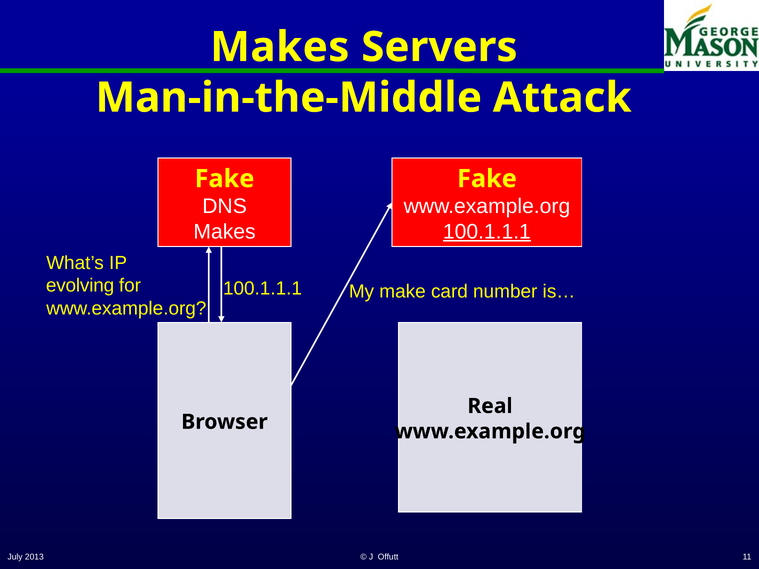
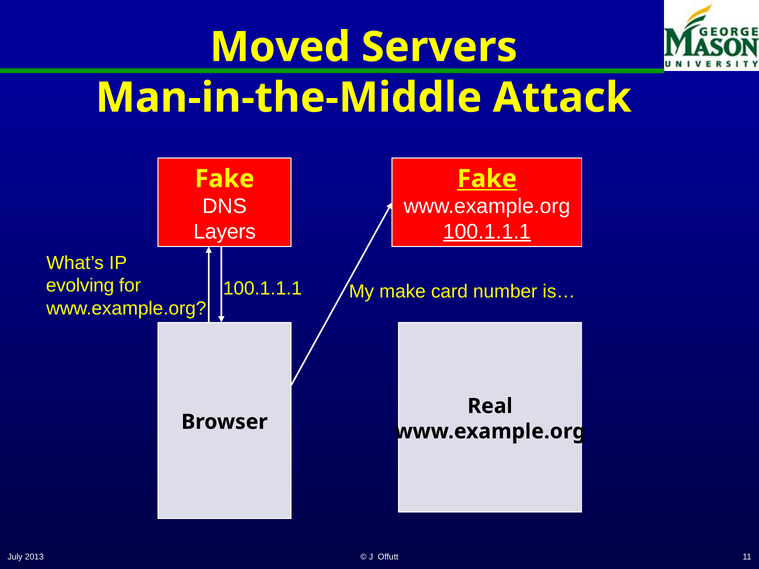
Makes at (280, 47): Makes -> Moved
Fake at (487, 179) underline: none -> present
Makes at (225, 232): Makes -> Layers
